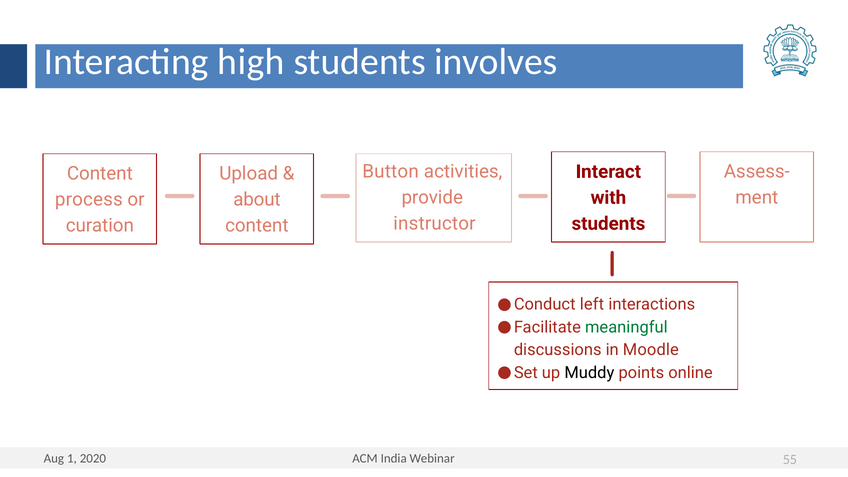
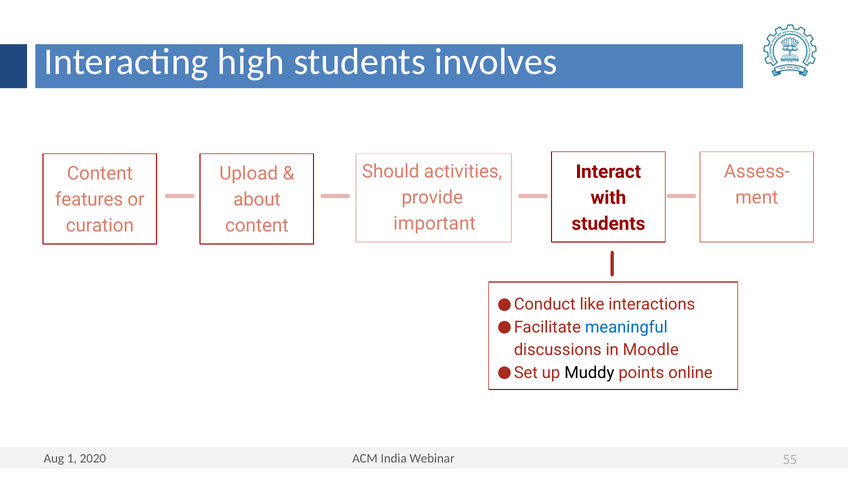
Button: Button -> Should
process: process -> features
instructor: instructor -> important
left: left -> like
meaningful colour: green -> blue
